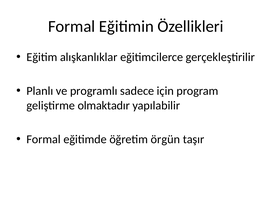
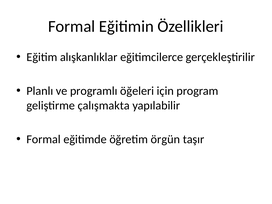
sadece: sadece -> öğeleri
olmaktadır: olmaktadır -> çalışmakta
